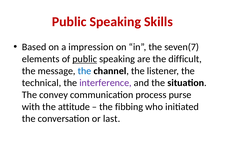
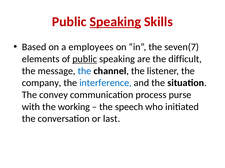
Speaking at (115, 22) underline: none -> present
impression: impression -> employees
technical: technical -> company
interference colour: purple -> blue
attitude: attitude -> working
fibbing: fibbing -> speech
